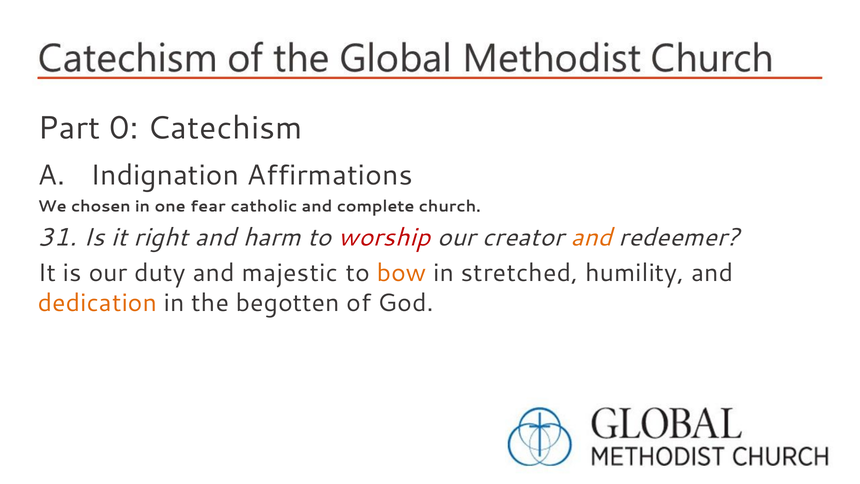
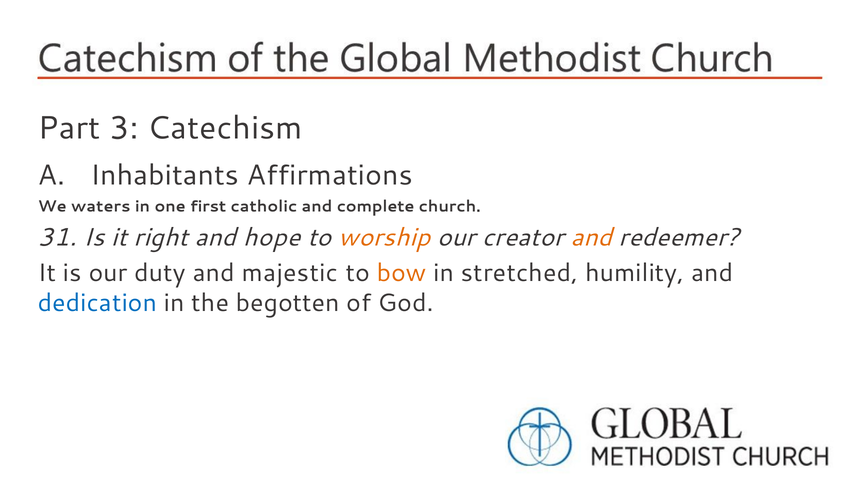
0: 0 -> 3
Indignation: Indignation -> Inhabitants
chosen: chosen -> waters
fear: fear -> first
harm: harm -> hope
worship colour: red -> orange
dedication colour: orange -> blue
